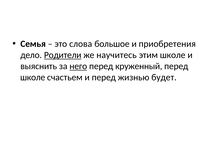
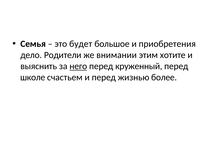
слова: слова -> будет
Родители underline: present -> none
научитесь: научитесь -> внимании
этим школе: школе -> хотите
будет: будет -> более
